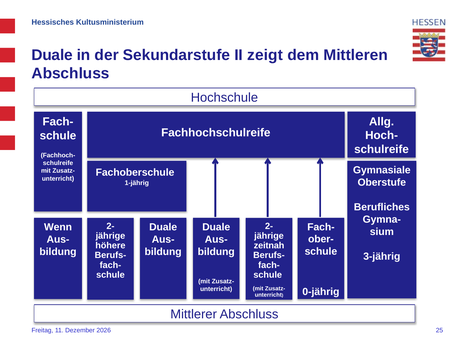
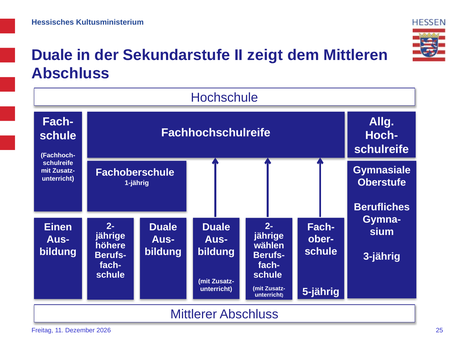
Wenn: Wenn -> Einen
zeitnah: zeitnah -> wählen
0-jährig: 0-jährig -> 5-jährig
